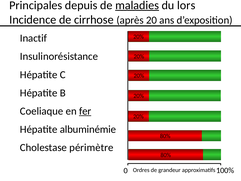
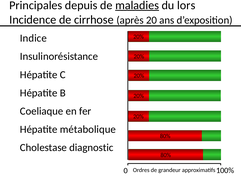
Inactif: Inactif -> Indice
fer underline: present -> none
albuminémie: albuminémie -> métabolique
périmètre: périmètre -> diagnostic
